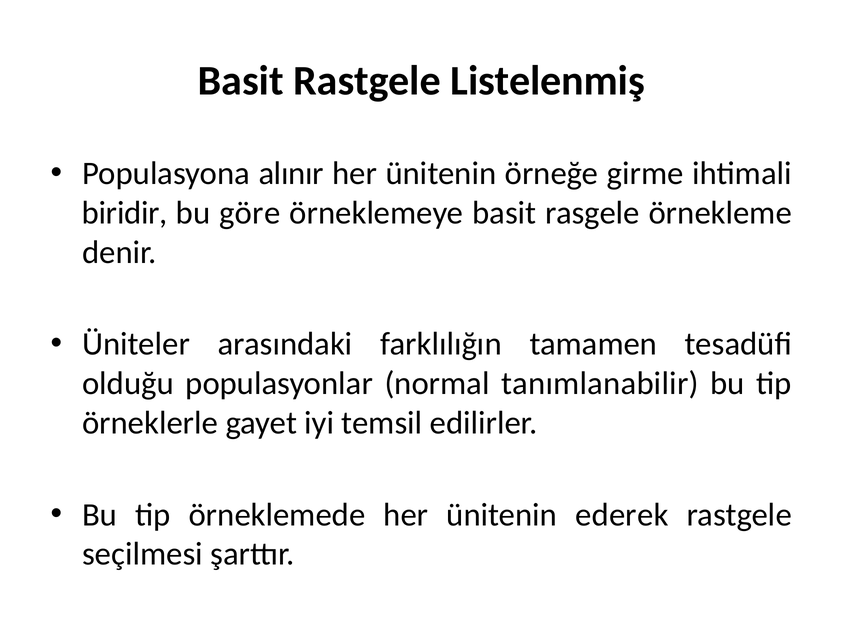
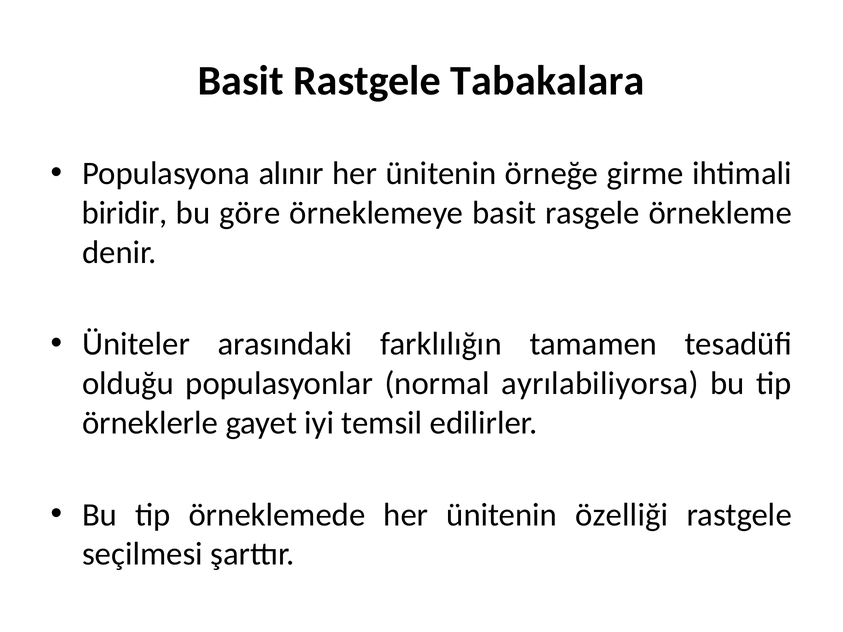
Listelenmiş: Listelenmiş -> Tabakalara
tanımlanabilir: tanımlanabilir -> ayrılabiliyorsa
ederek: ederek -> özelliği
